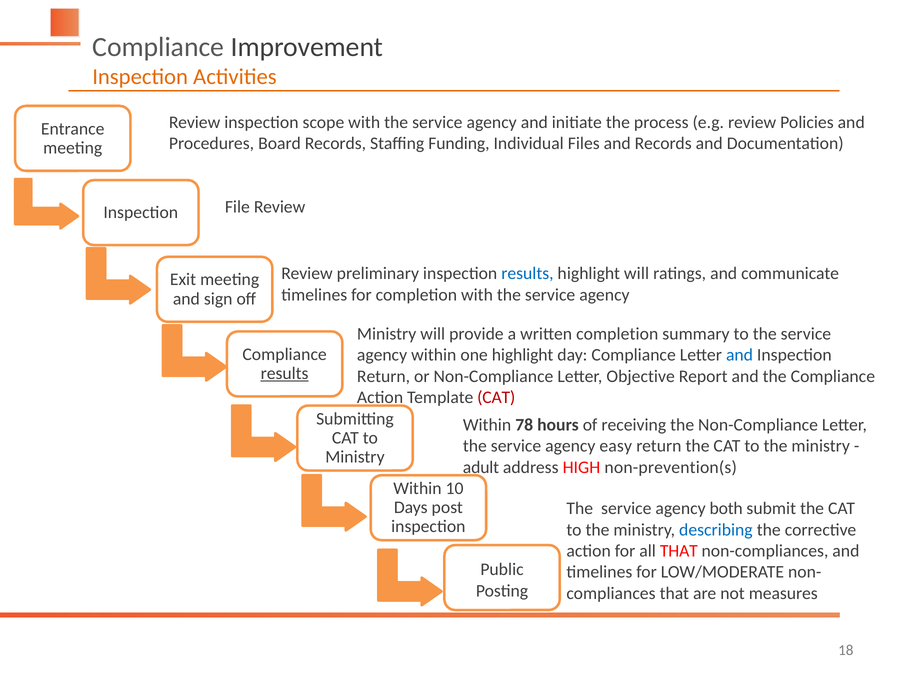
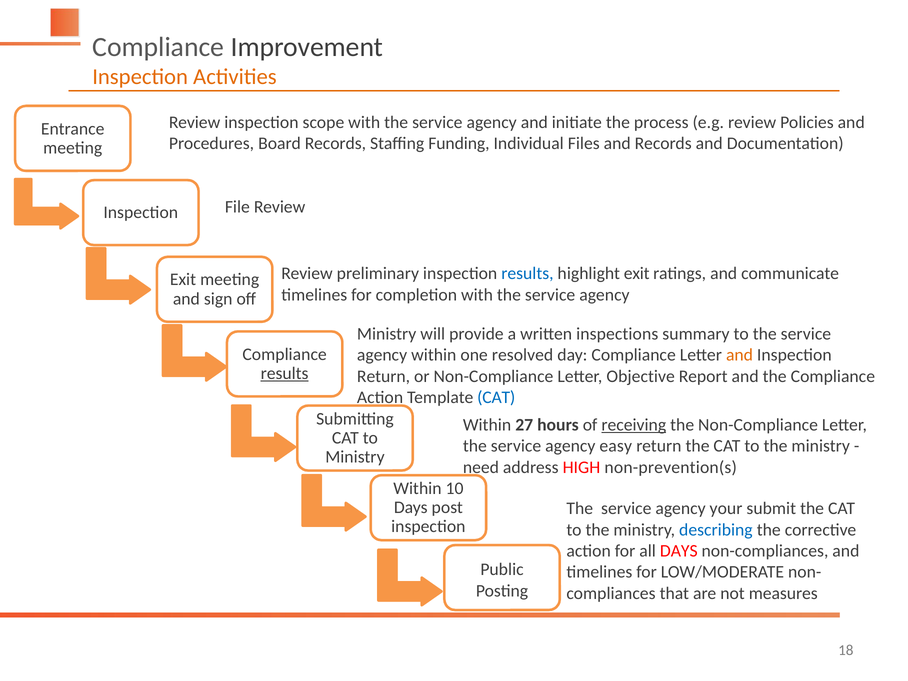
highlight will: will -> exit
written completion: completion -> inspections
one highlight: highlight -> resolved
and at (739, 355) colour: blue -> orange
CAT at (496, 397) colour: red -> blue
78: 78 -> 27
receiving underline: none -> present
adult: adult -> need
both: both -> your
all THAT: THAT -> DAYS
